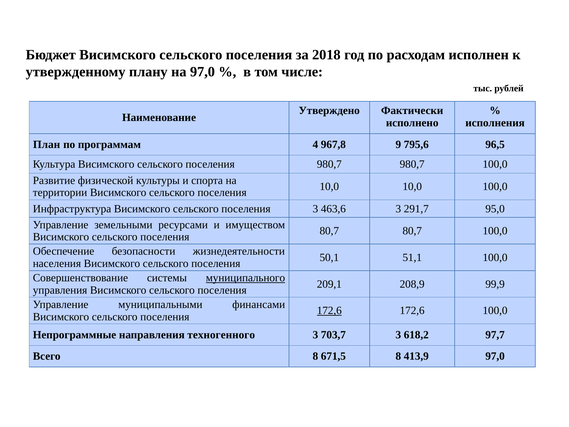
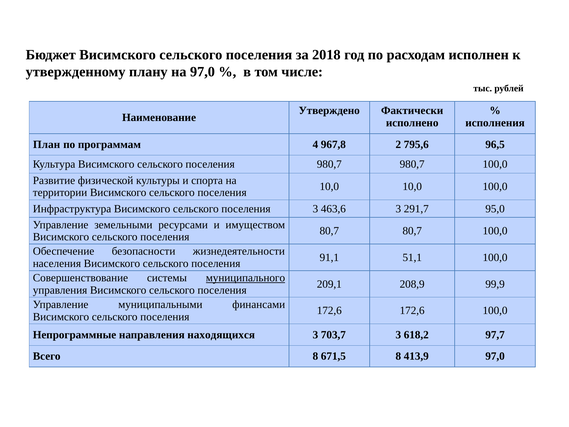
9: 9 -> 2
50,1: 50,1 -> 91,1
172,6 at (329, 310) underline: present -> none
техногенного: техногенного -> находящихся
